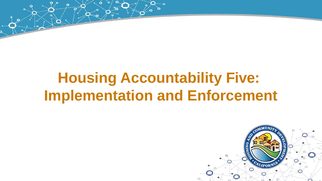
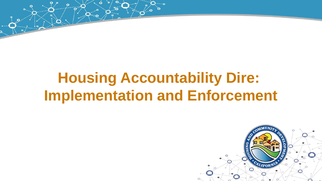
Five: Five -> Dire
